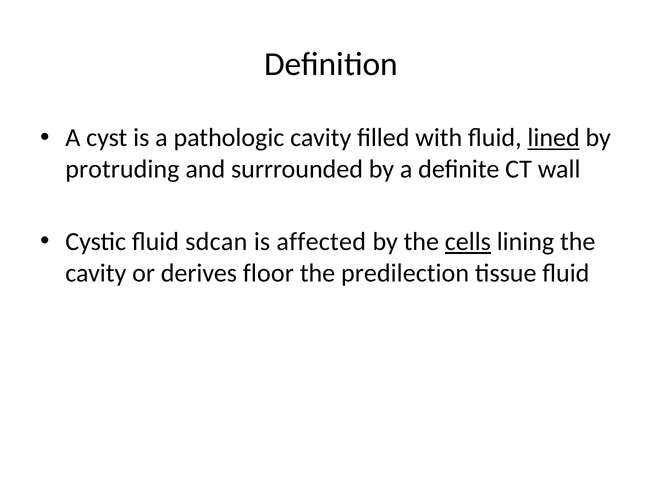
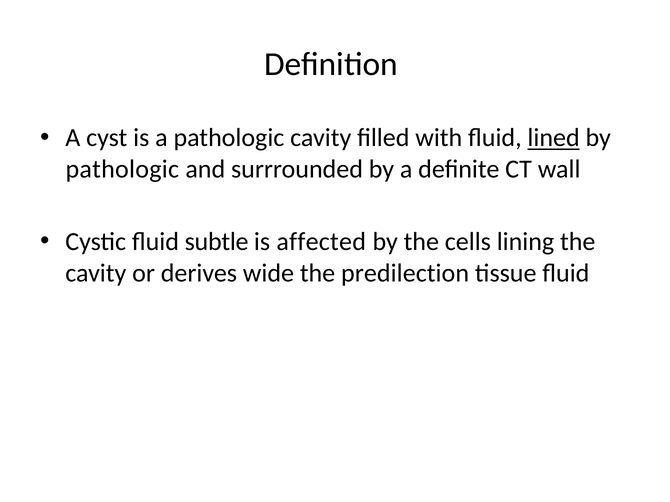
protruding at (122, 169): protruding -> pathologic
sdcan: sdcan -> subtle
cells underline: present -> none
floor: floor -> wide
